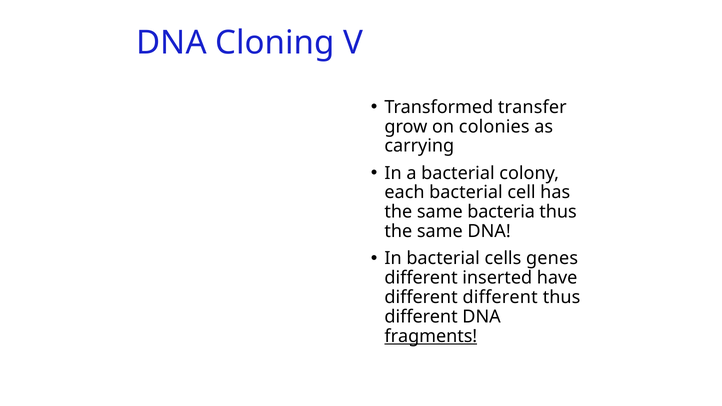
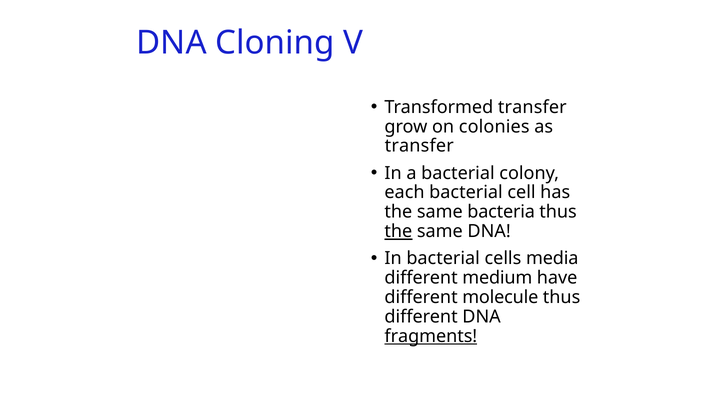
carrying at (419, 146): carrying -> transfer
the at (398, 232) underline: none -> present
genes: genes -> media
inserted: inserted -> medium
different different: different -> molecule
